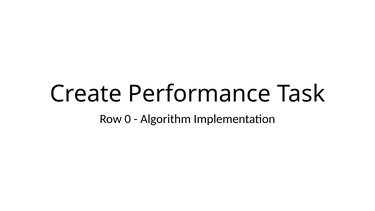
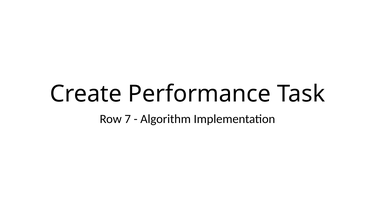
0: 0 -> 7
